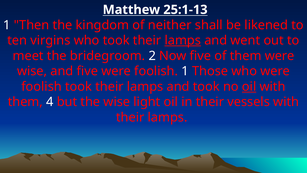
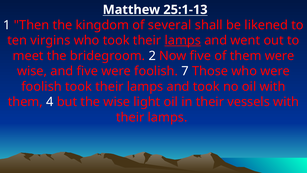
neither: neither -> several
foolish 1: 1 -> 7
oil at (249, 86) underline: present -> none
